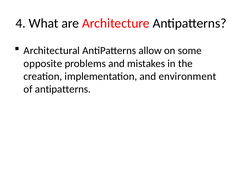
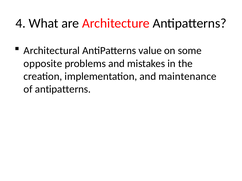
allow: allow -> value
environment: environment -> maintenance
